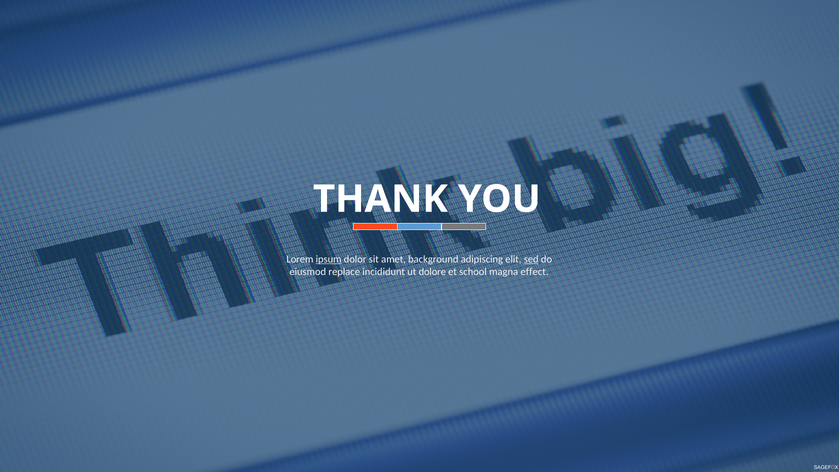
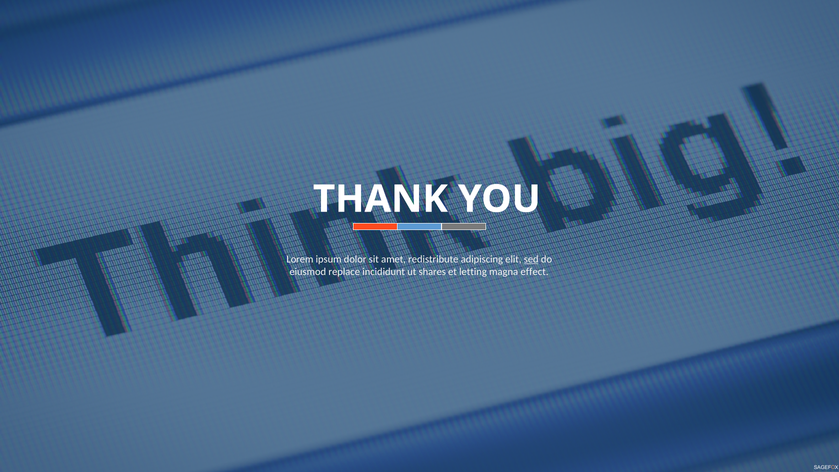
ipsum underline: present -> none
background: background -> redistribute
dolore: dolore -> shares
school: school -> letting
